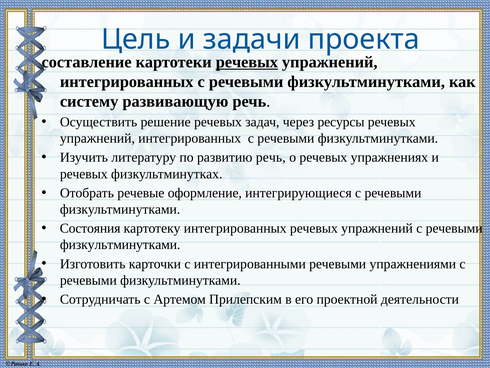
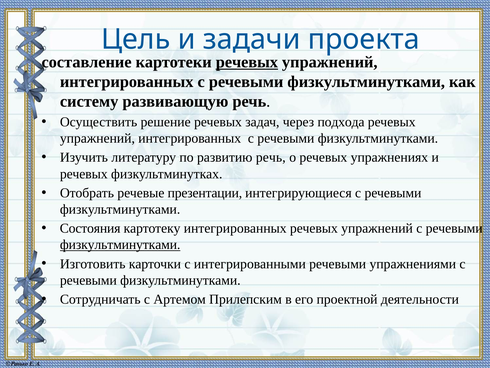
ресурсы: ресурсы -> подхода
оформление: оформление -> презентации
физкультминутками at (120, 244) underline: none -> present
